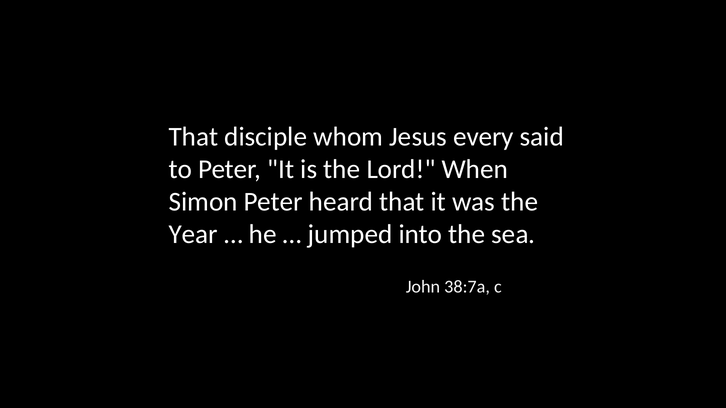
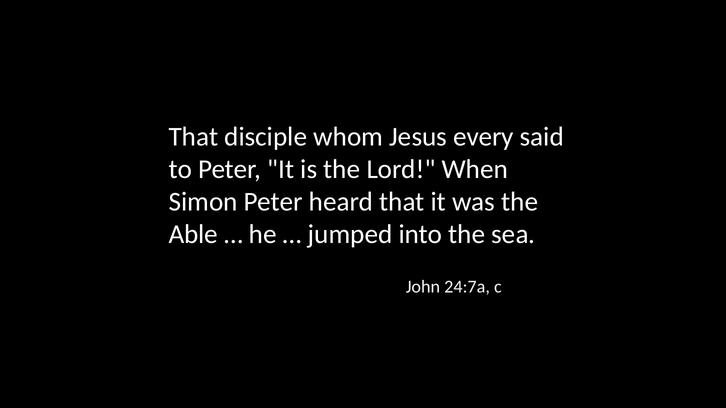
Year: Year -> Able
38:7a: 38:7a -> 24:7a
